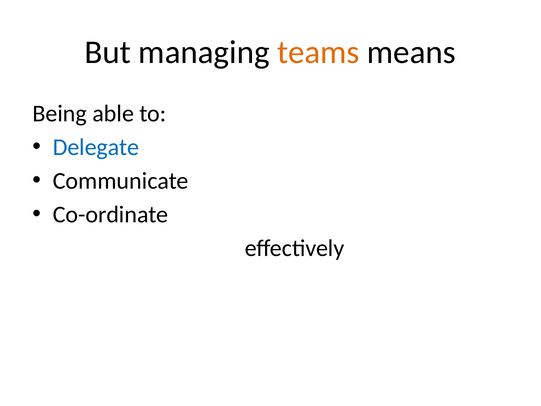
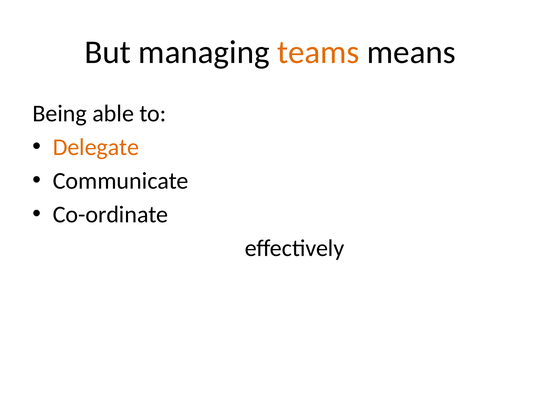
Delegate colour: blue -> orange
